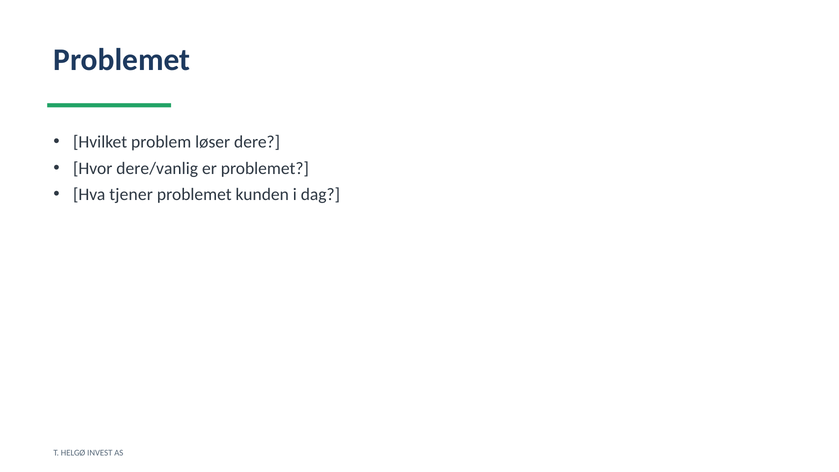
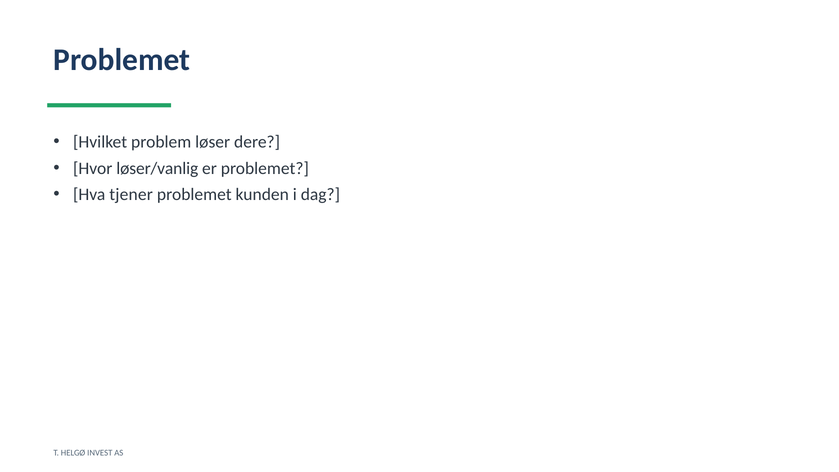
dere/vanlig: dere/vanlig -> løser/vanlig
